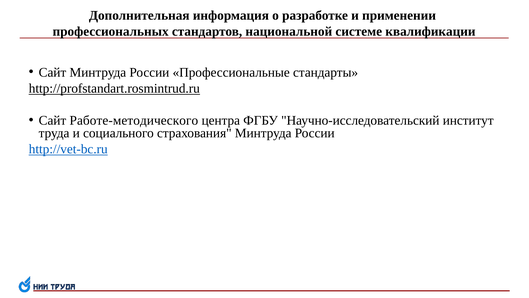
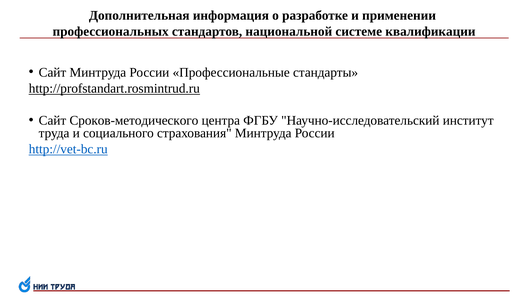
Работе-методического: Работе-методического -> Сроков-методического
